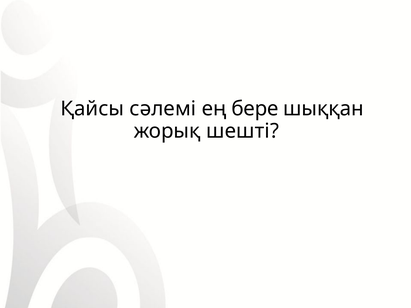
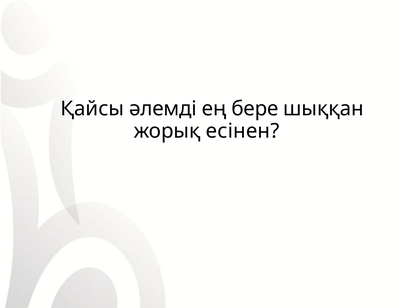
сәлемі: сәлемі -> әлемді
шешті: шешті -> есінен
